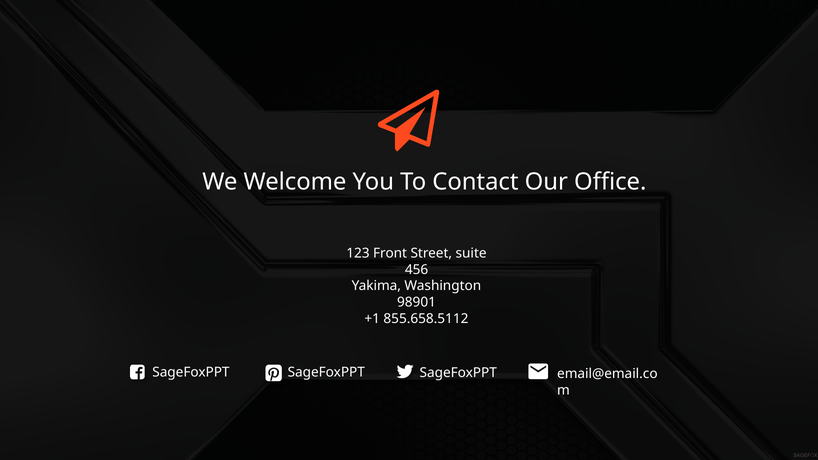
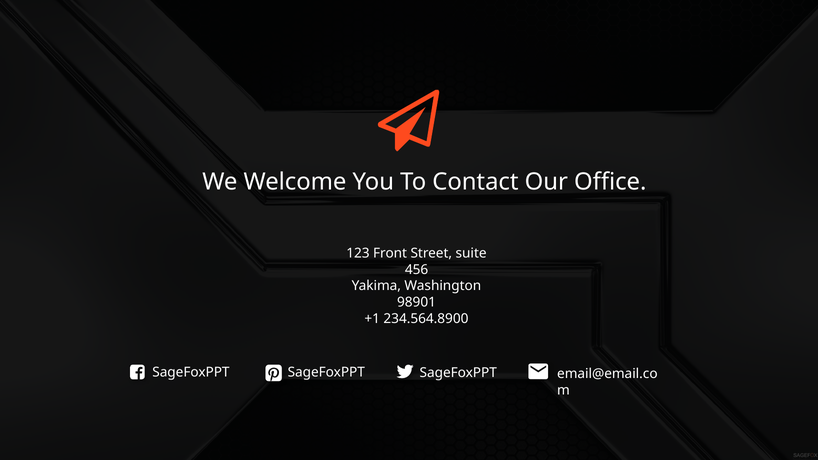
855.658.5112: 855.658.5112 -> 234.564.8900
